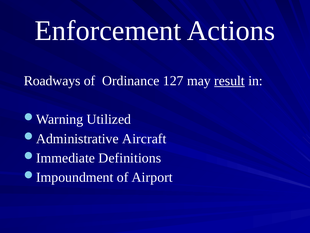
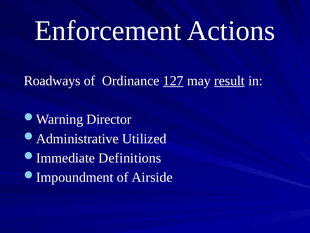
127 underline: none -> present
Utilized: Utilized -> Director
Aircraft: Aircraft -> Utilized
Airport: Airport -> Airside
